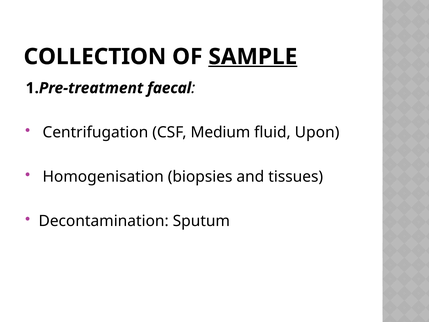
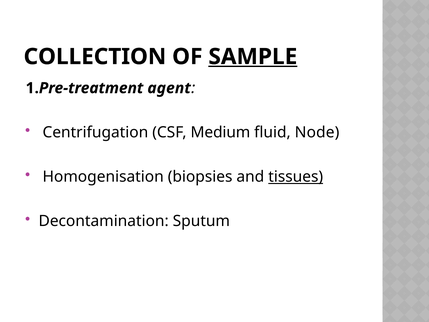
faecal: faecal -> agent
Upon: Upon -> Node
tissues underline: none -> present
